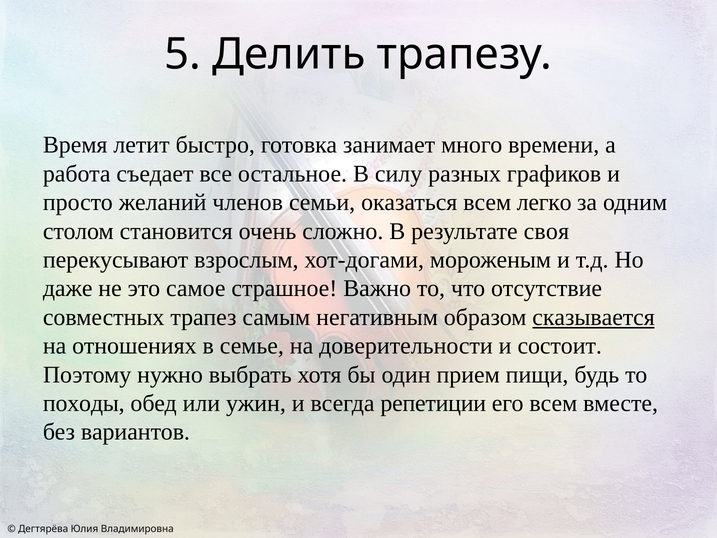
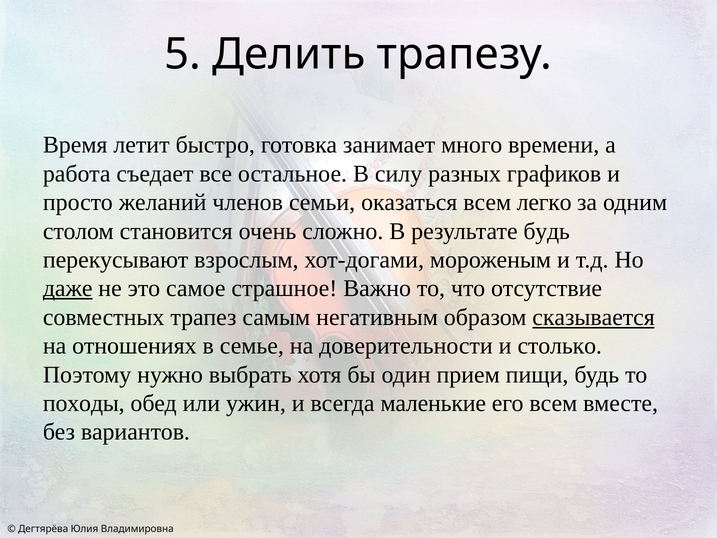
результате своя: своя -> будь
даже underline: none -> present
состоит: состоит -> столько
репетиции: репетиции -> маленькие
